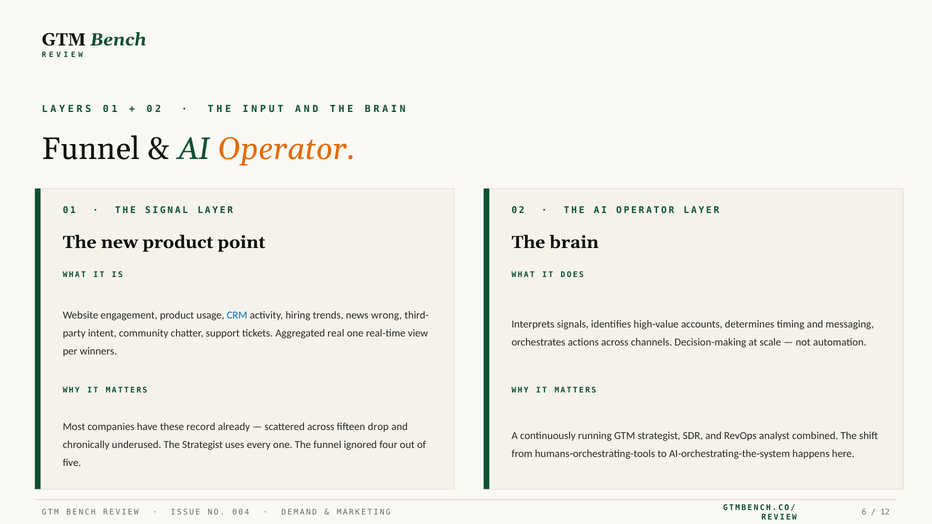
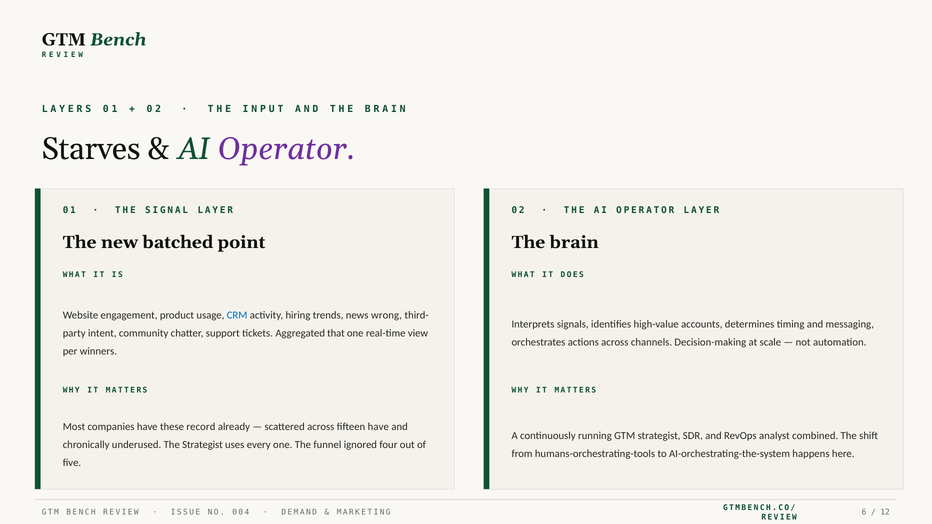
Funnel at (91, 149): Funnel -> Starves
Operator at (287, 149) colour: orange -> purple
new product: product -> batched
real: real -> that
fifteen drop: drop -> have
